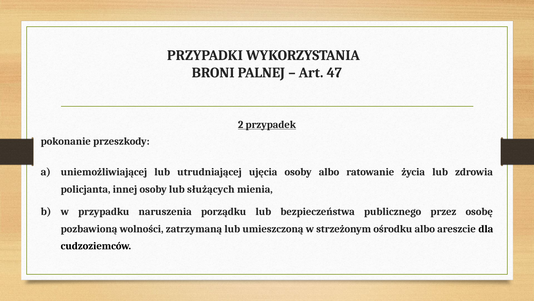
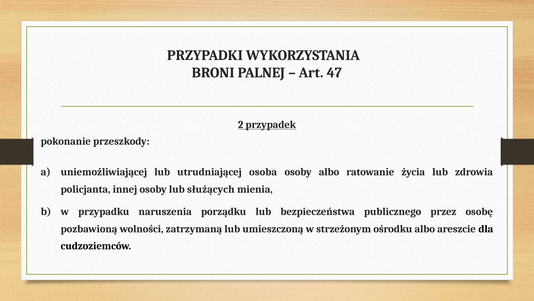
ujęcia: ujęcia -> osoba
